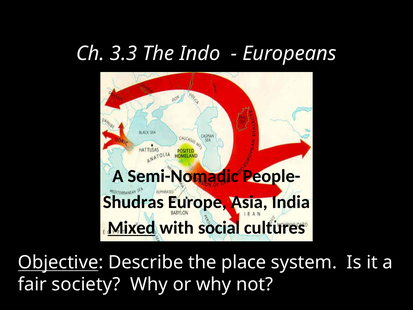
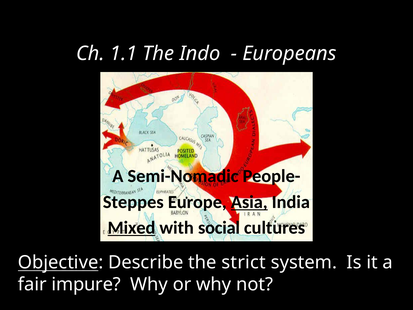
3.3: 3.3 -> 1.1
Shudras: Shudras -> Steppes
Asia underline: none -> present
place: place -> strict
society: society -> impure
